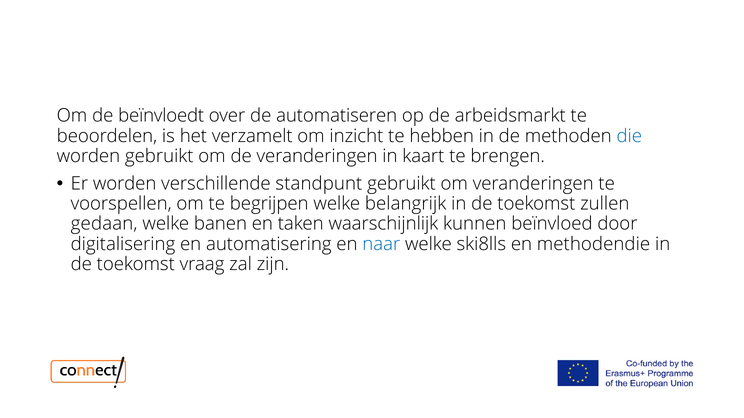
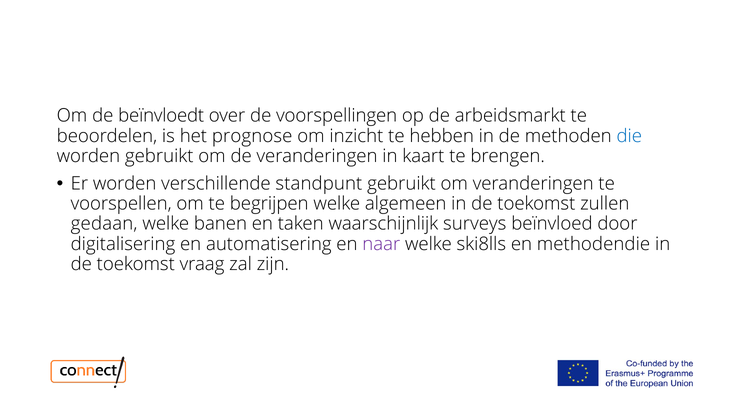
automatiseren: automatiseren -> voorspellingen
verzamelt: verzamelt -> prognose
belangrijk: belangrijk -> algemeen
kunnen: kunnen -> surveys
naar colour: blue -> purple
